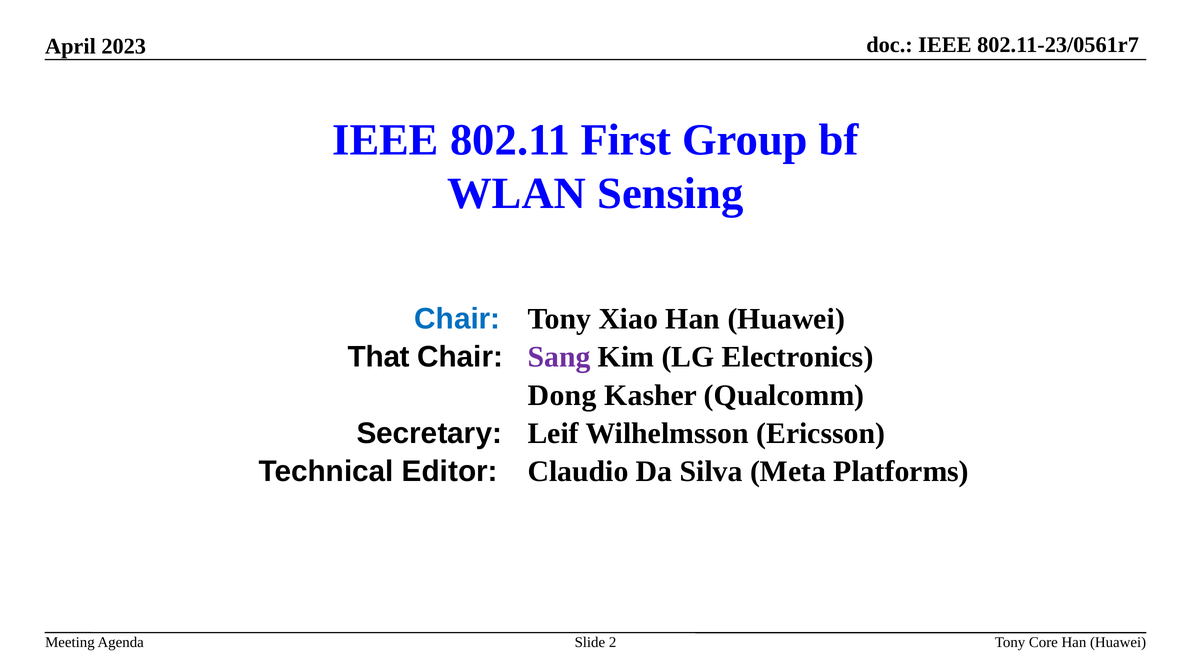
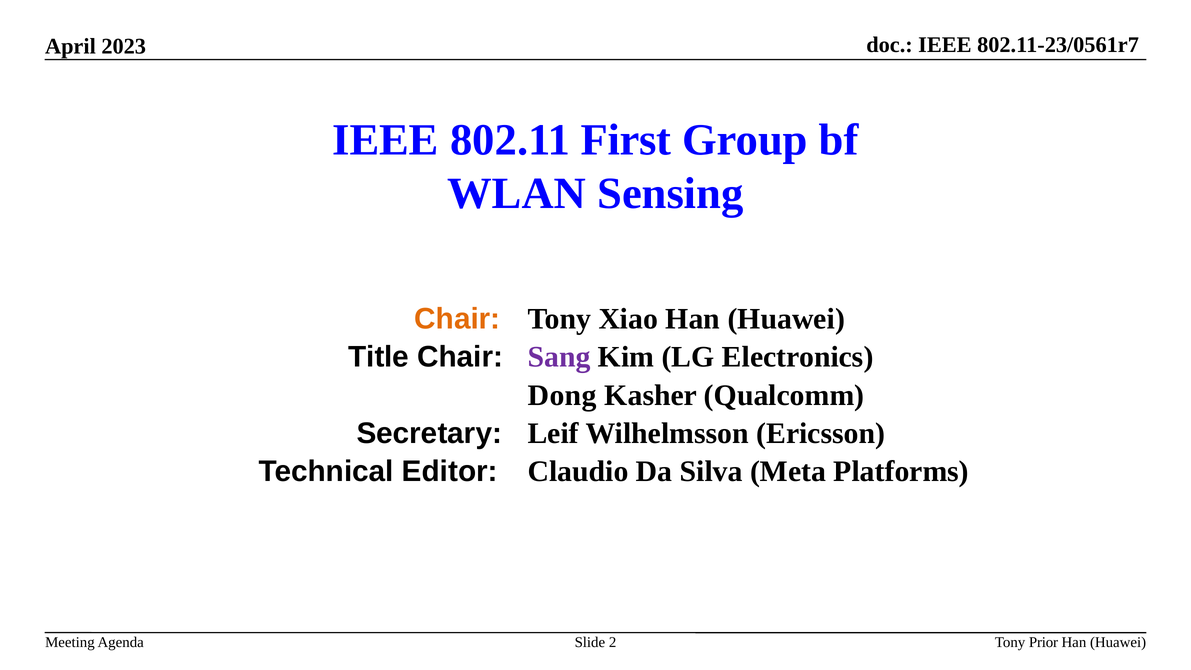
Chair at (457, 319) colour: blue -> orange
That: That -> Title
Core: Core -> Prior
